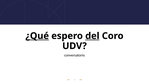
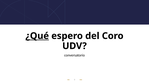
del underline: present -> none
